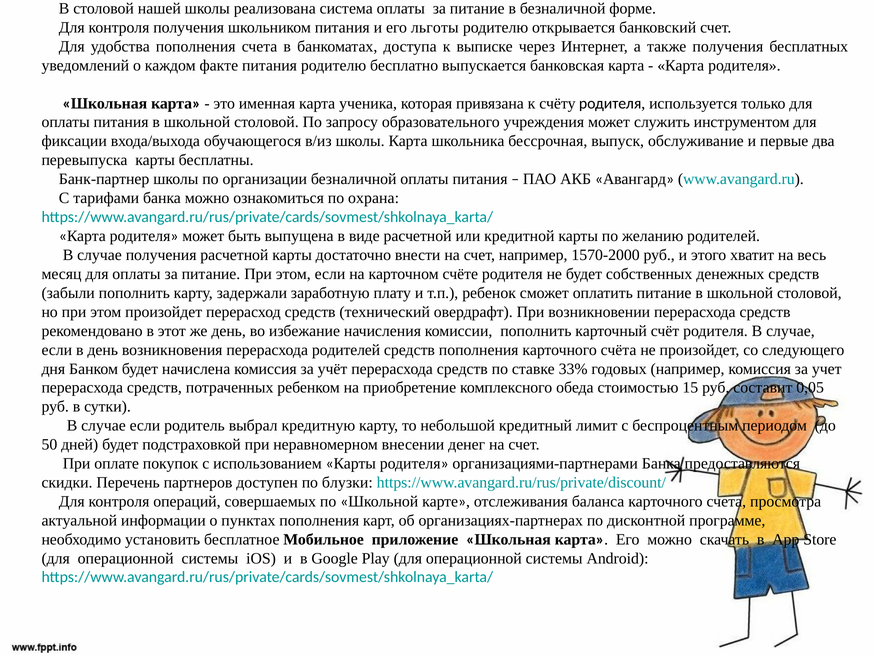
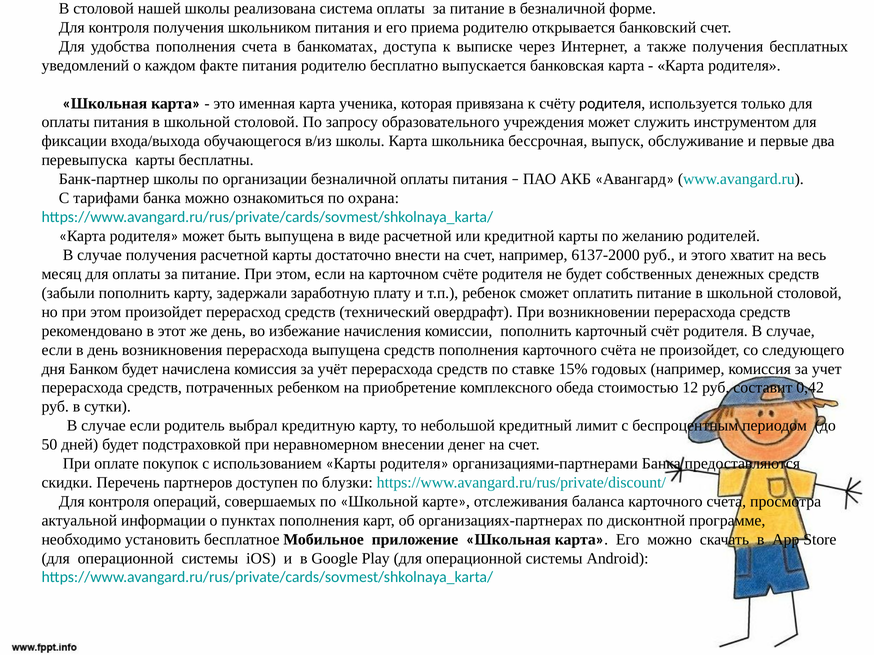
льготы: льготы -> приема
1570-2000: 1570-2000 -> 6137-2000
перерасхода родителей: родителей -> выпущена
33%: 33% -> 15%
15: 15 -> 12
0,05: 0,05 -> 0,42
